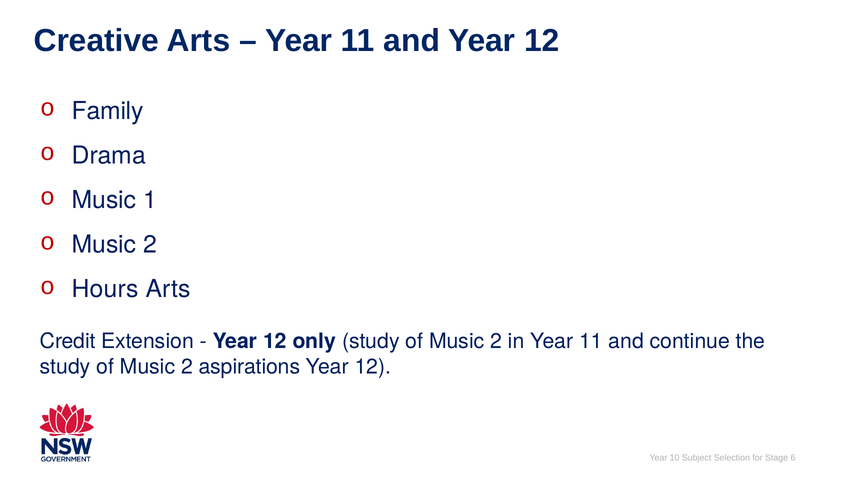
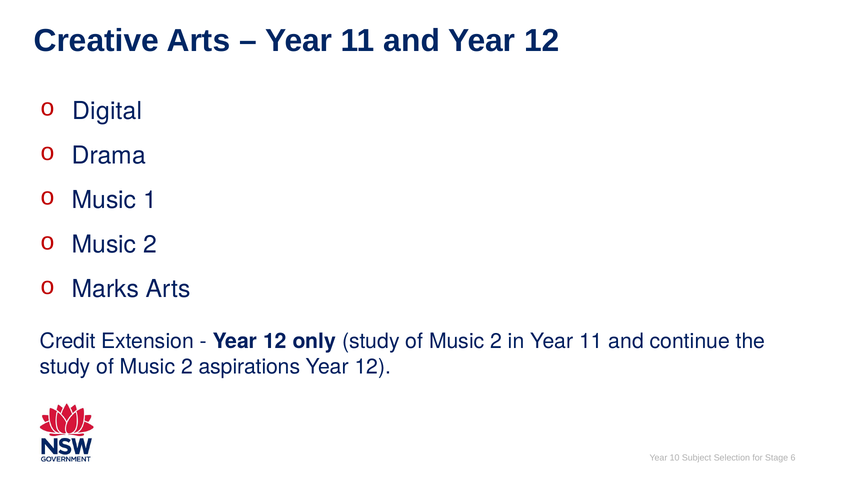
Family: Family -> Digital
Hours: Hours -> Marks
